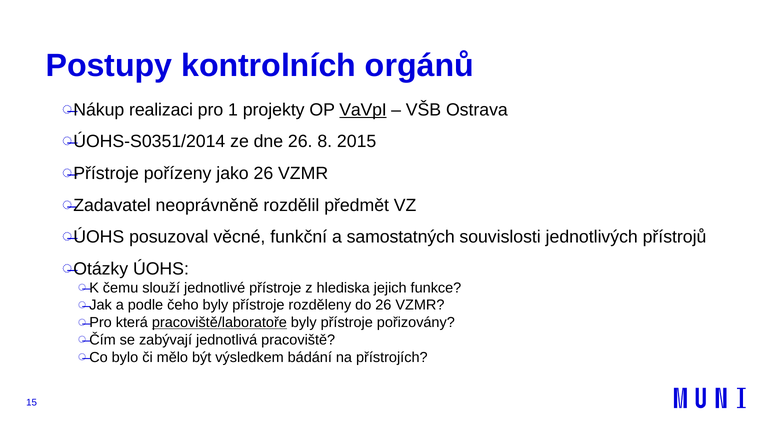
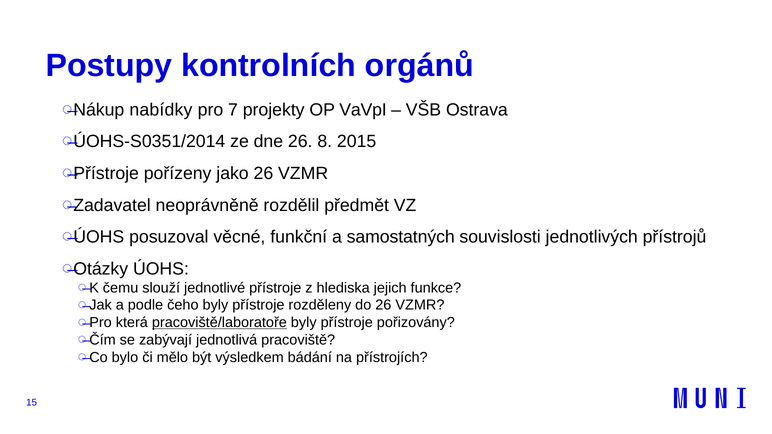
realizaci: realizaci -> nabídky
1: 1 -> 7
VaVpI underline: present -> none
